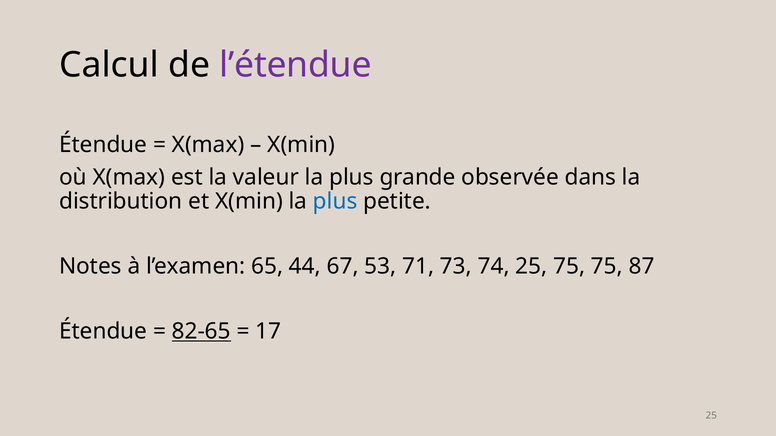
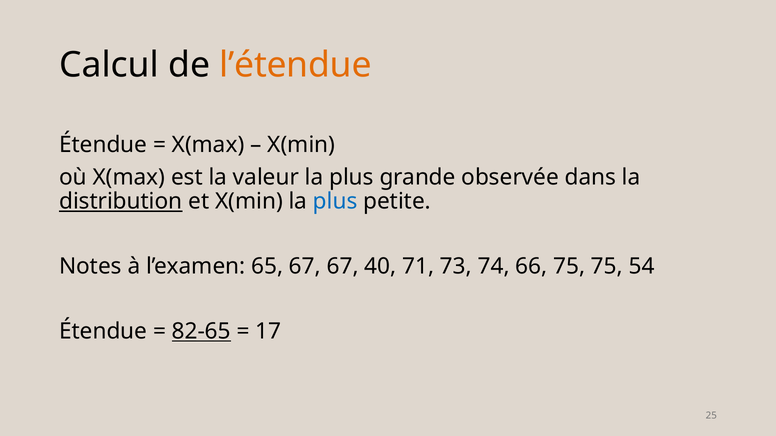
l’étendue colour: purple -> orange
distribution underline: none -> present
65 44: 44 -> 67
53: 53 -> 40
74 25: 25 -> 66
87: 87 -> 54
